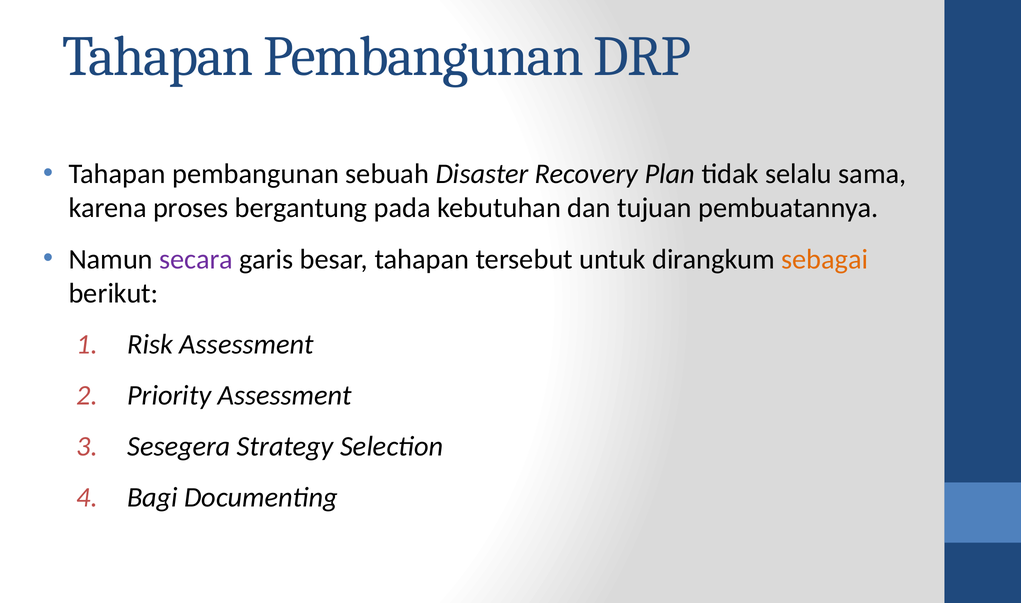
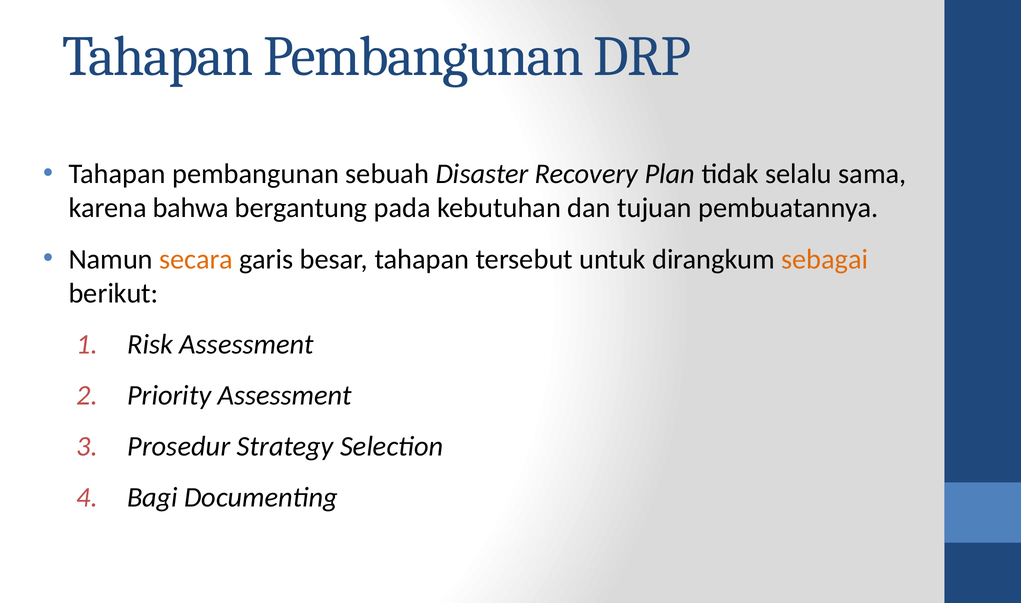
proses: proses -> bahwa
secara colour: purple -> orange
Sesegera: Sesegera -> Prosedur
